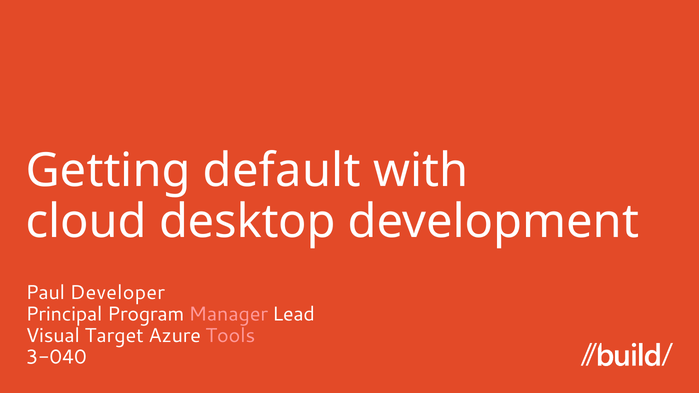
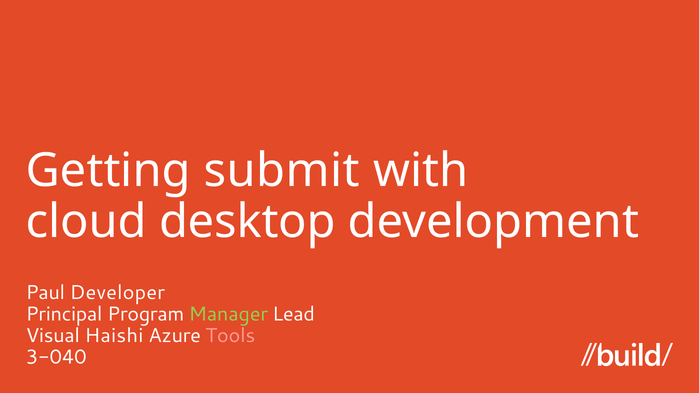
default: default -> submit
Manager colour: pink -> light green
Target: Target -> Haishi
